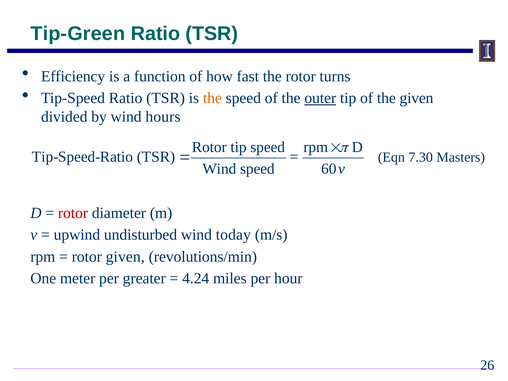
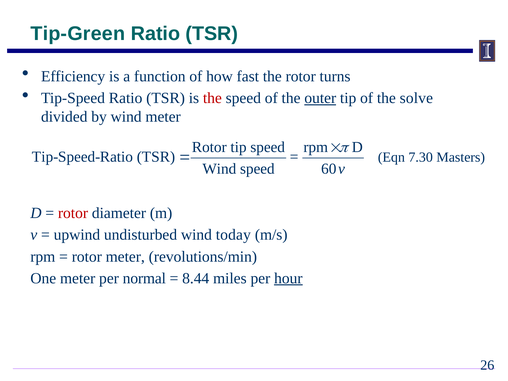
the at (212, 98) colour: orange -> red
the given: given -> solve
wind hours: hours -> meter
rotor given: given -> meter
greater: greater -> normal
4.24: 4.24 -> 8.44
hour underline: none -> present
